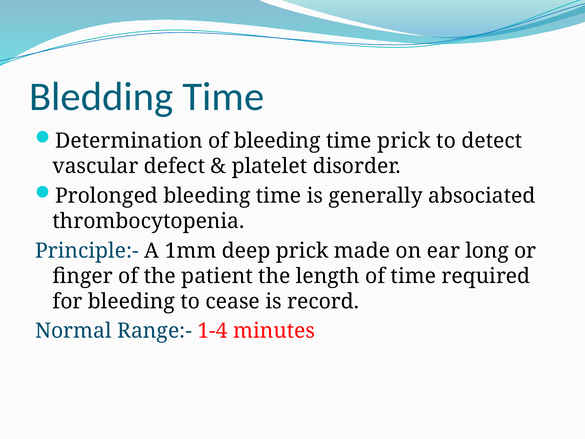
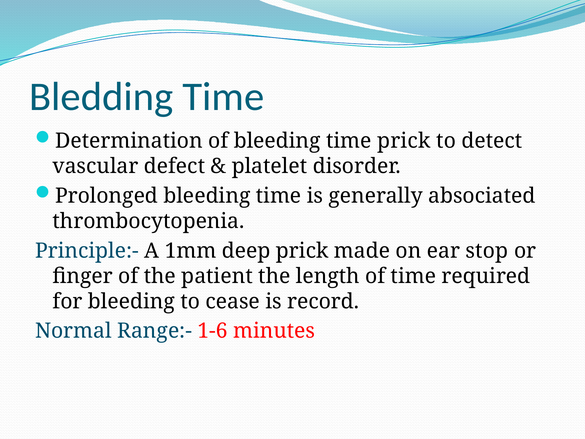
long: long -> stop
1-4: 1-4 -> 1-6
